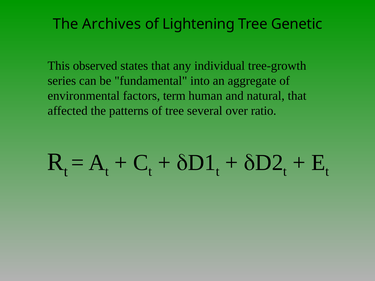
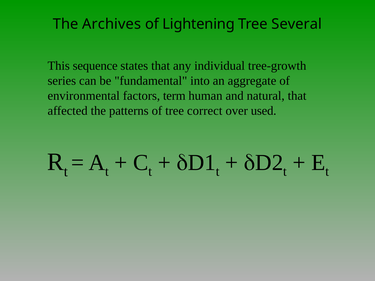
Genetic: Genetic -> Several
observed: observed -> sequence
several: several -> correct
ratio: ratio -> used
